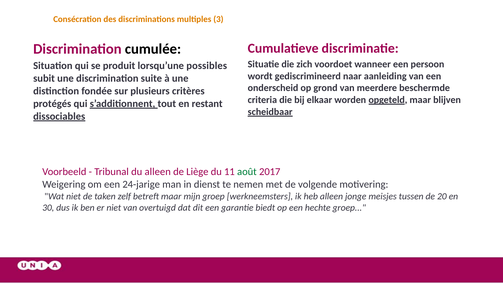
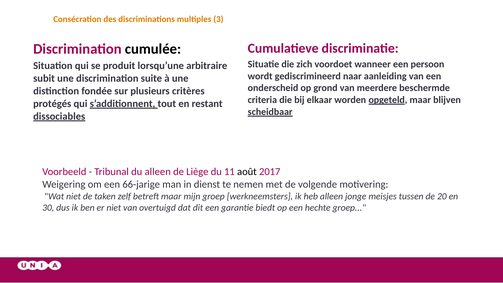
possibles: possibles -> arbitraire
août colour: green -> black
24-jarige: 24-jarige -> 66-jarige
